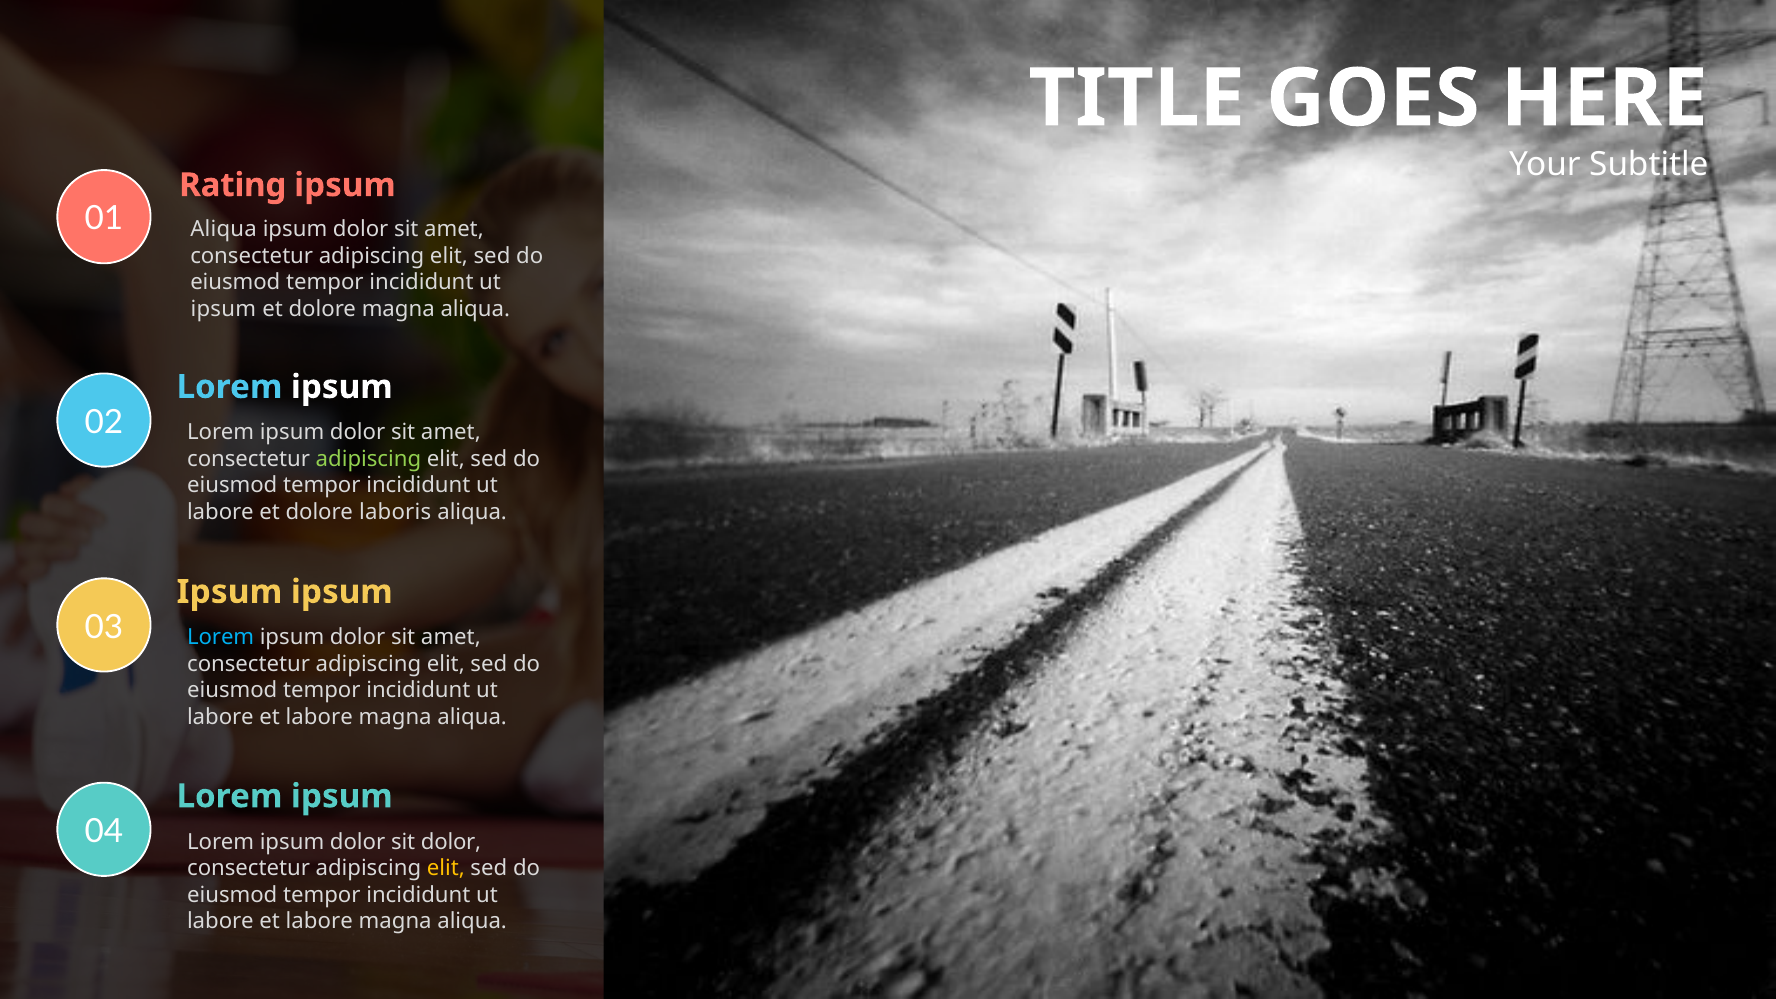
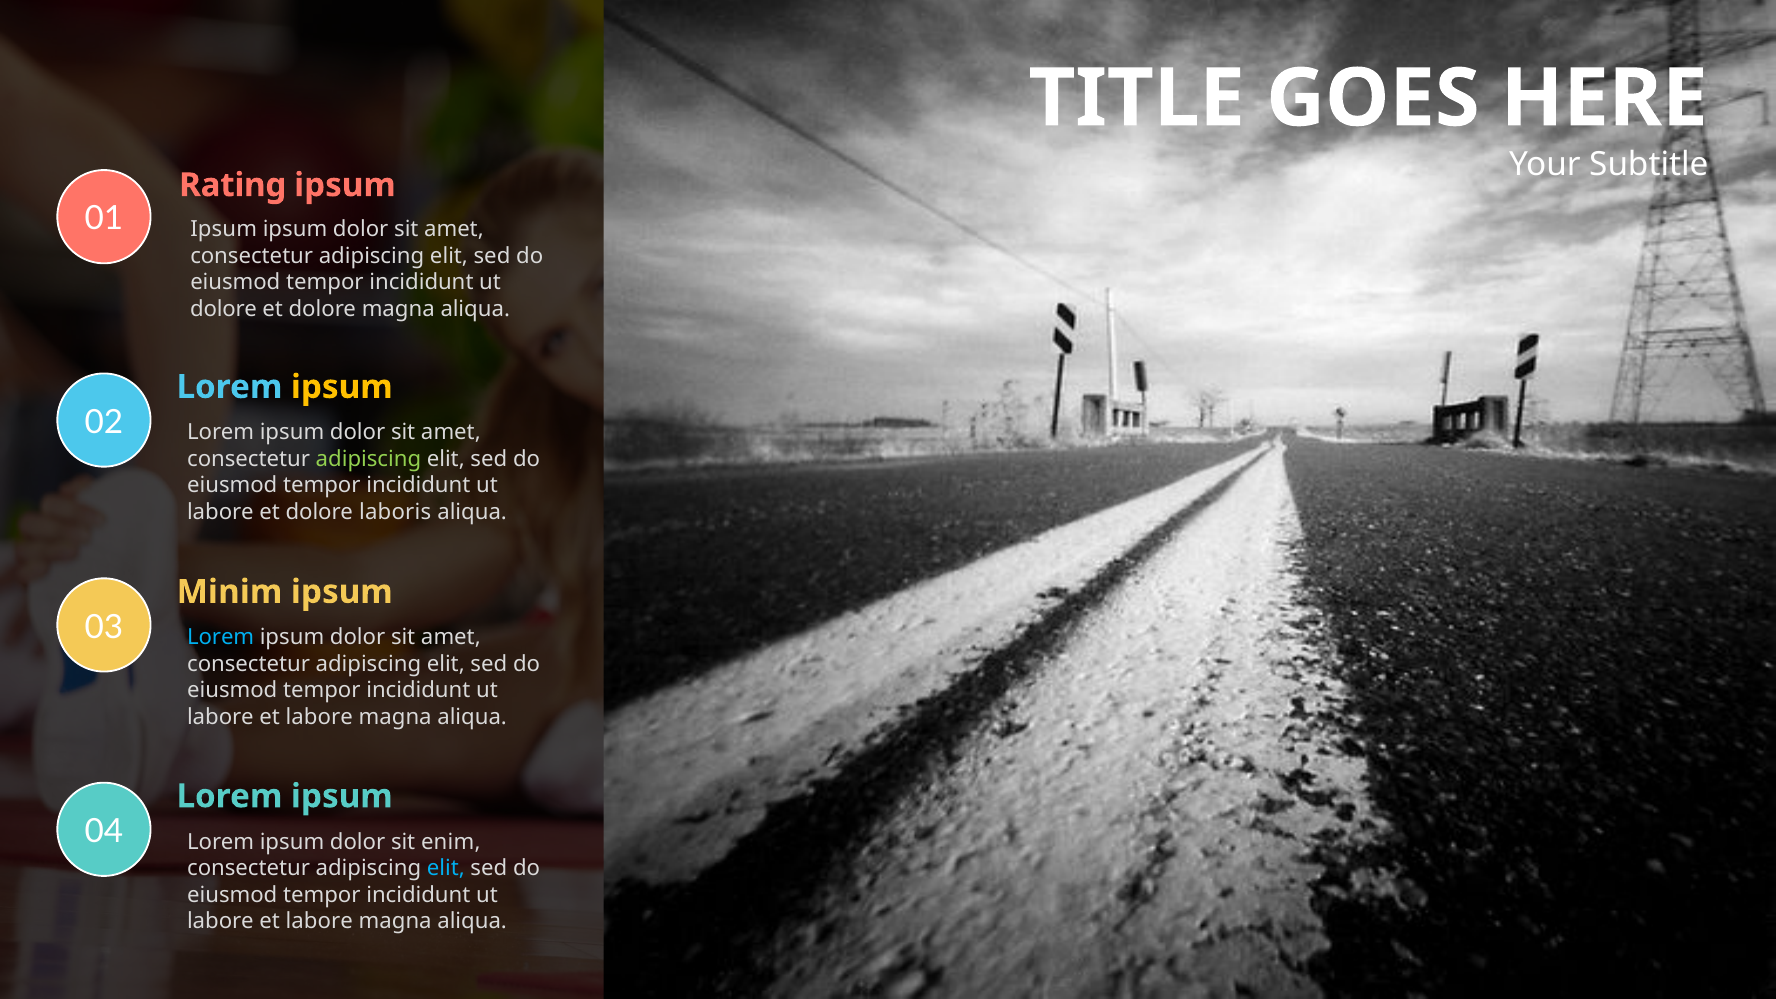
Aliqua at (224, 229): Aliqua -> Ipsum
ipsum at (223, 309): ipsum -> dolore
ipsum at (342, 387) colour: white -> yellow
Ipsum at (229, 592): Ipsum -> Minim
sit dolor: dolor -> enim
elit at (446, 868) colour: yellow -> light blue
